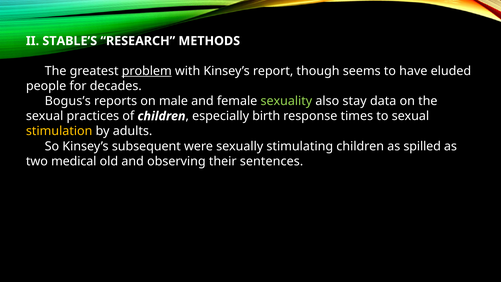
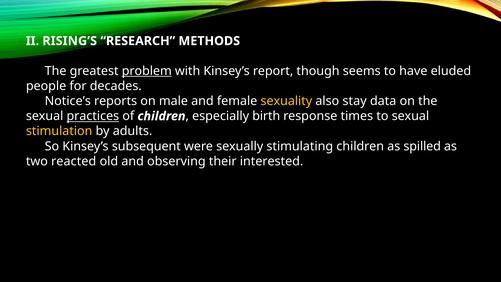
STABLE’S: STABLE’S -> RISING’S
Bogus’s: Bogus’s -> Notice’s
sexuality colour: light green -> yellow
practices underline: none -> present
medical: medical -> reacted
sentences: sentences -> interested
